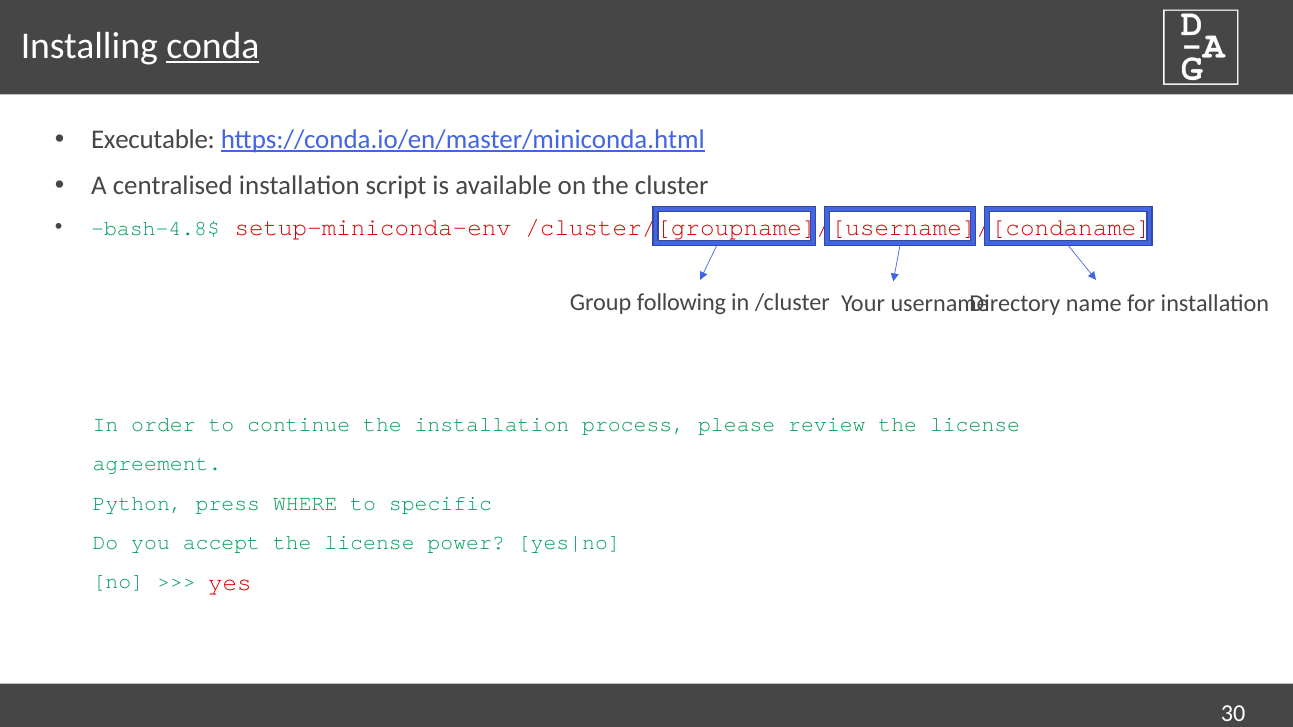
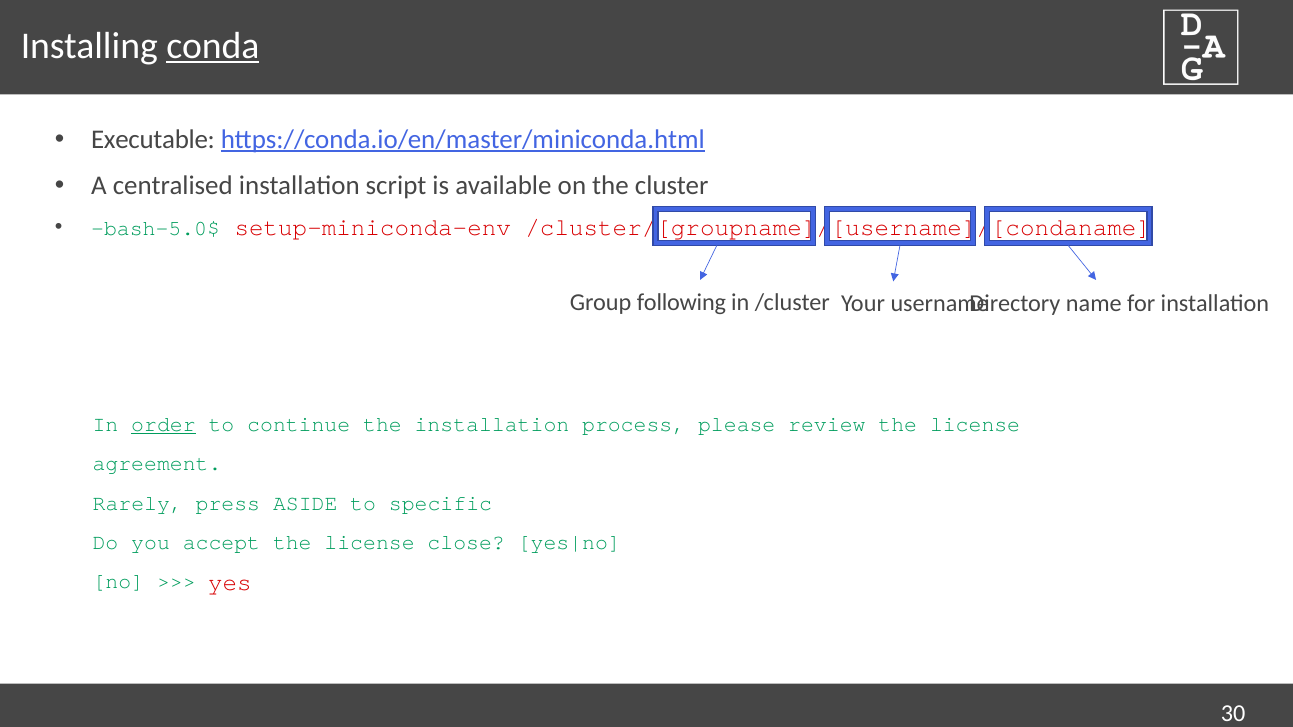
bash-4.8$: bash-4.8$ -> bash-5.0$
order underline: none -> present
Python: Python -> Rarely
WHERE: WHERE -> ASIDE
power: power -> close
